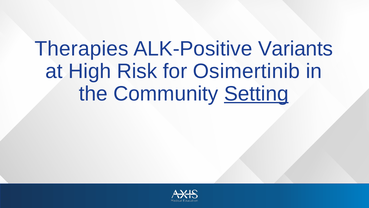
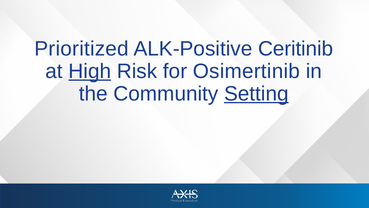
Therapies: Therapies -> Prioritized
Variants: Variants -> Ceritinib
High underline: none -> present
